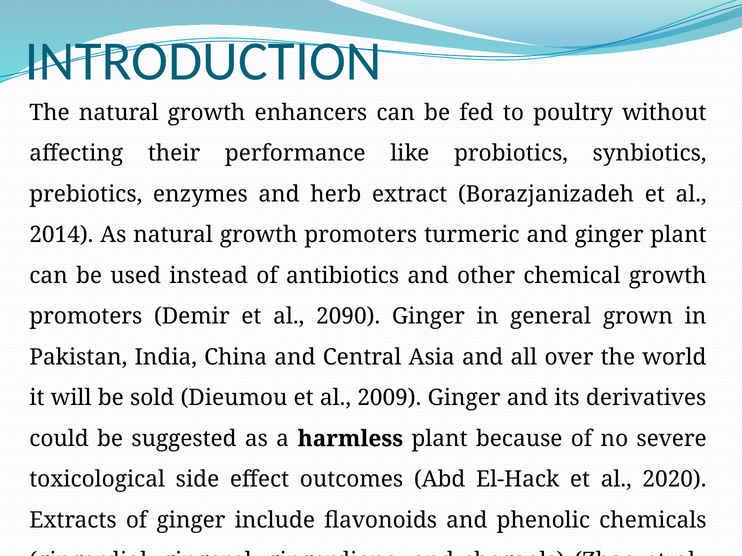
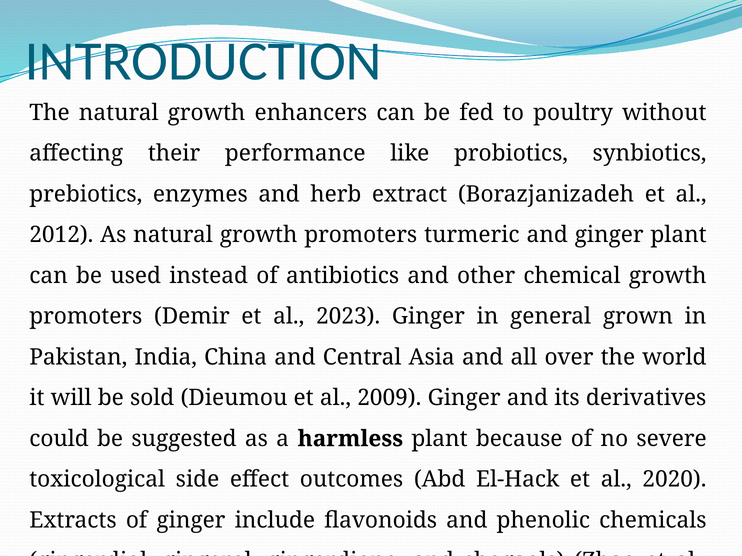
2014: 2014 -> 2012
2090: 2090 -> 2023
